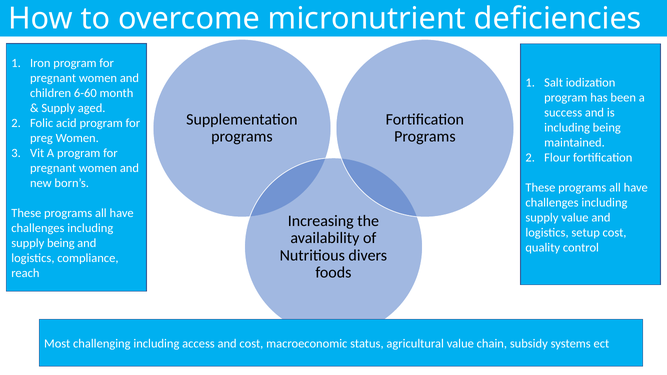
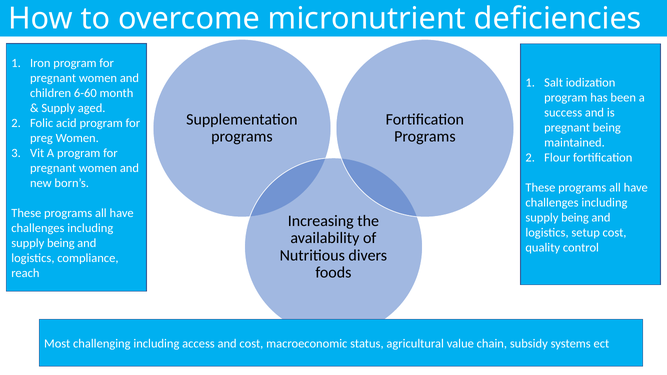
including at (567, 128): including -> pregnant
value at (575, 218): value -> being
